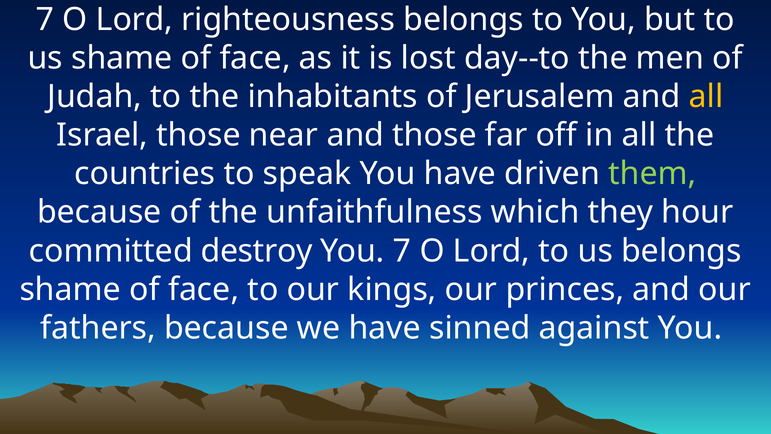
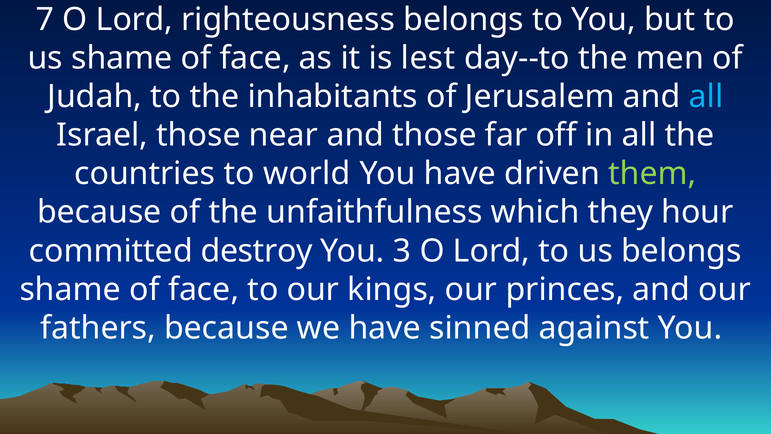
lost: lost -> lest
all at (706, 97) colour: yellow -> light blue
speak: speak -> world
You 7: 7 -> 3
